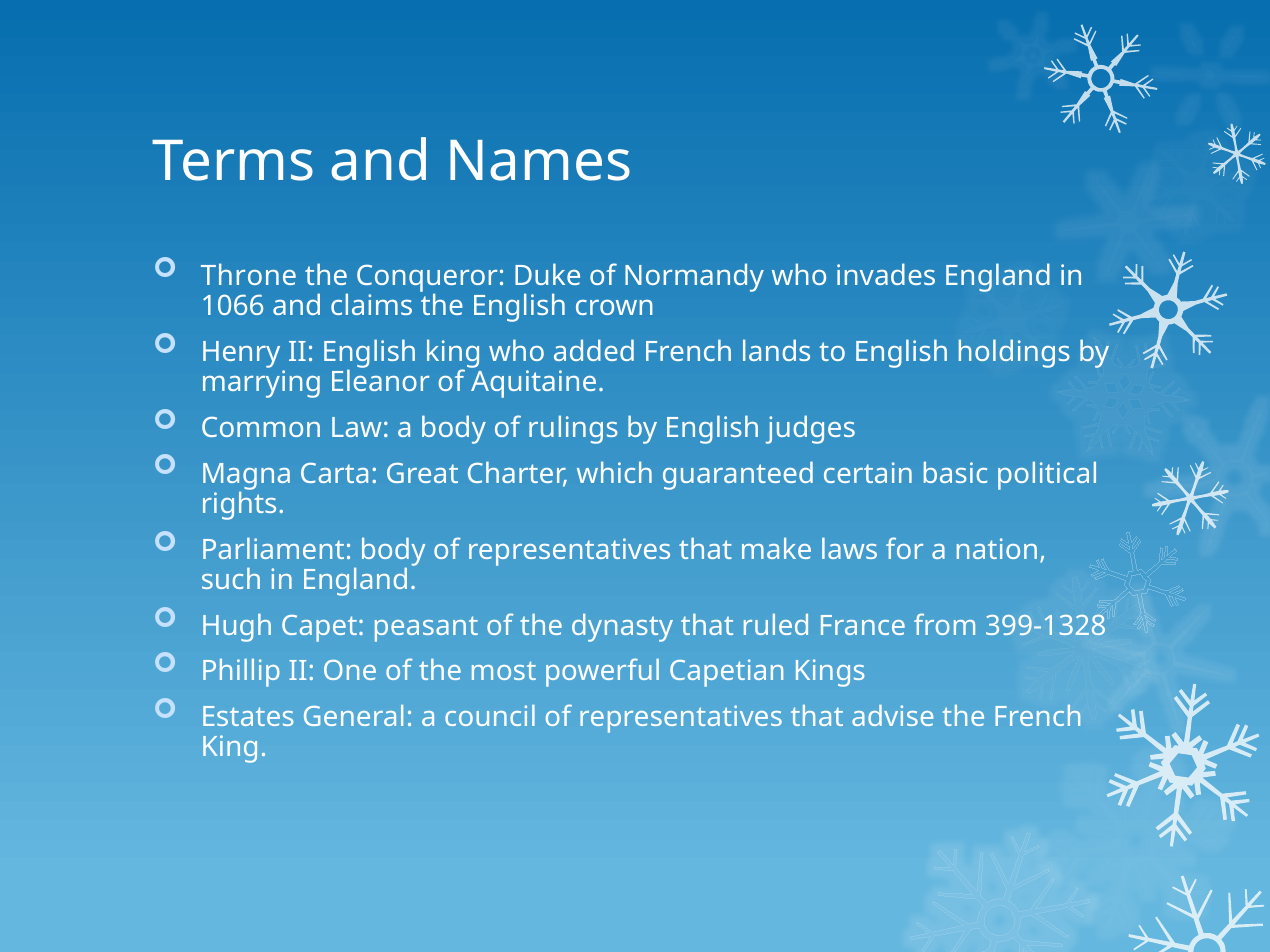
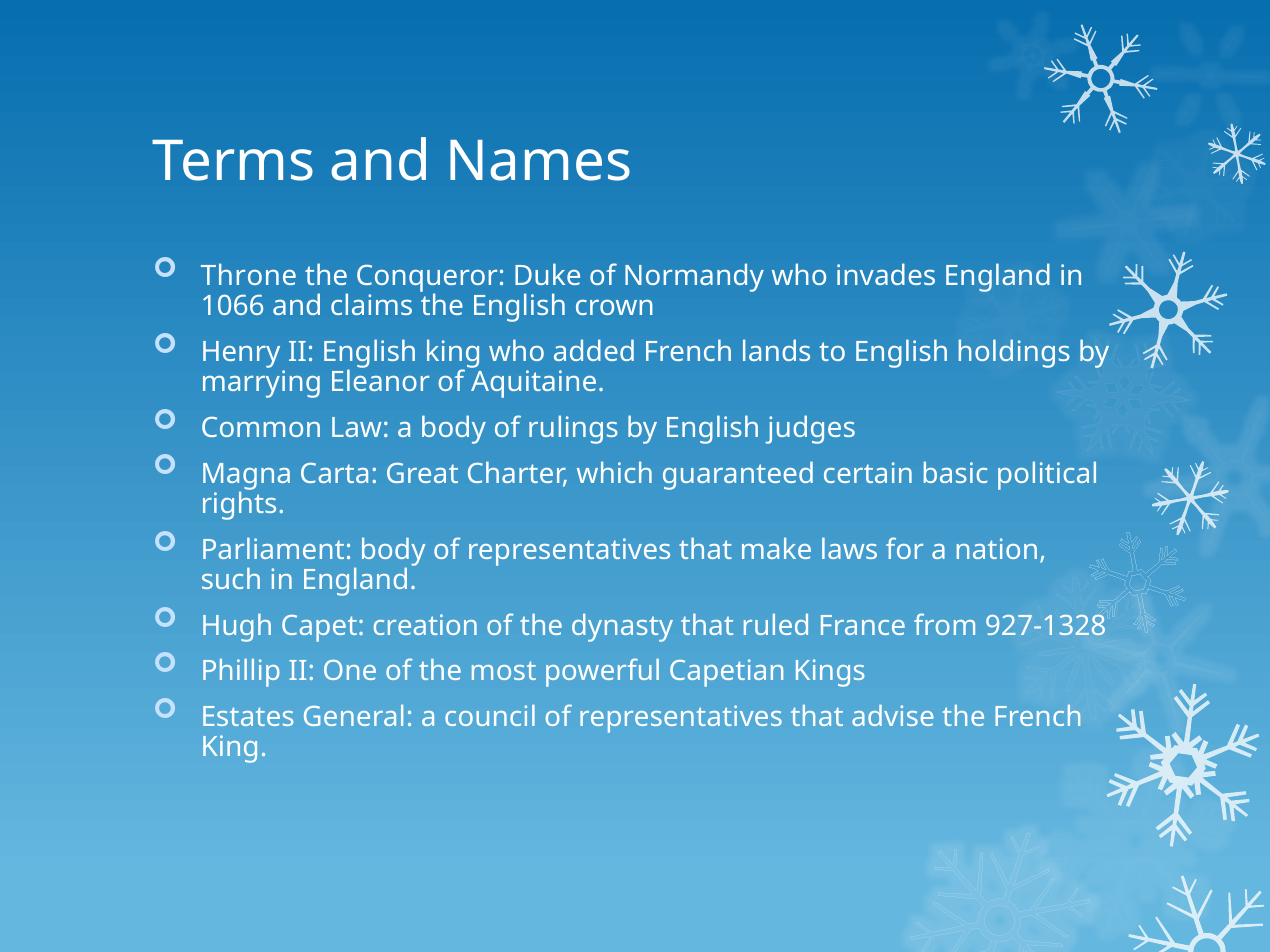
peasant: peasant -> creation
399-1328: 399-1328 -> 927-1328
